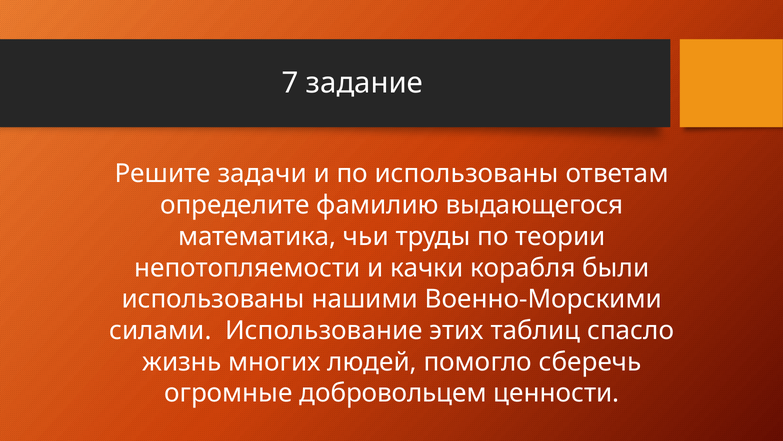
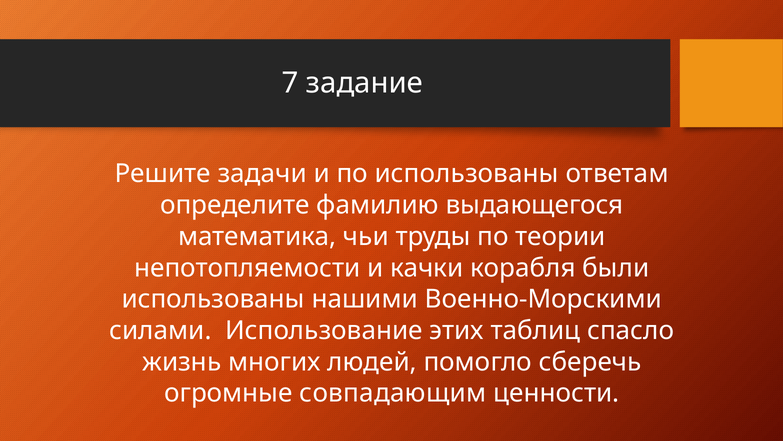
добровольцем: добровольцем -> совпадающим
